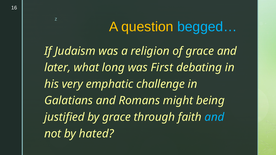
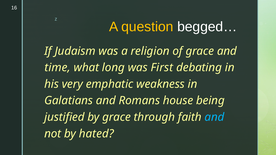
begged… colour: light blue -> white
later: later -> time
challenge: challenge -> weakness
might: might -> house
